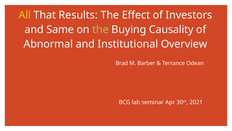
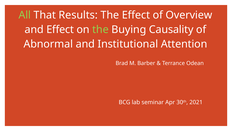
All colour: yellow -> light green
Investors: Investors -> Overview
and Same: Same -> Effect
Overview: Overview -> Attention
